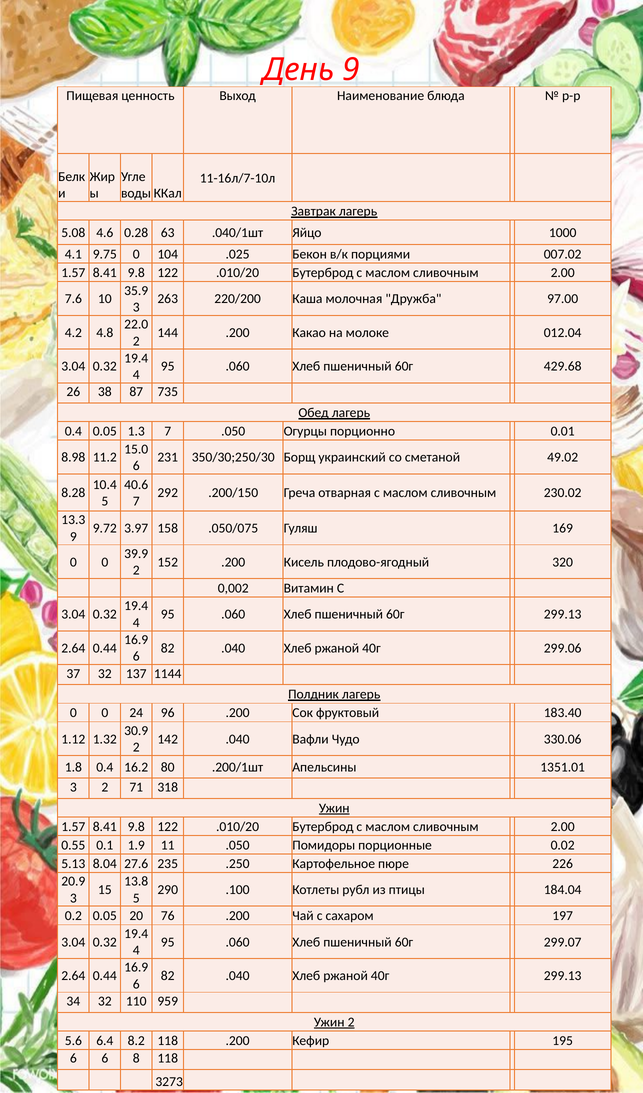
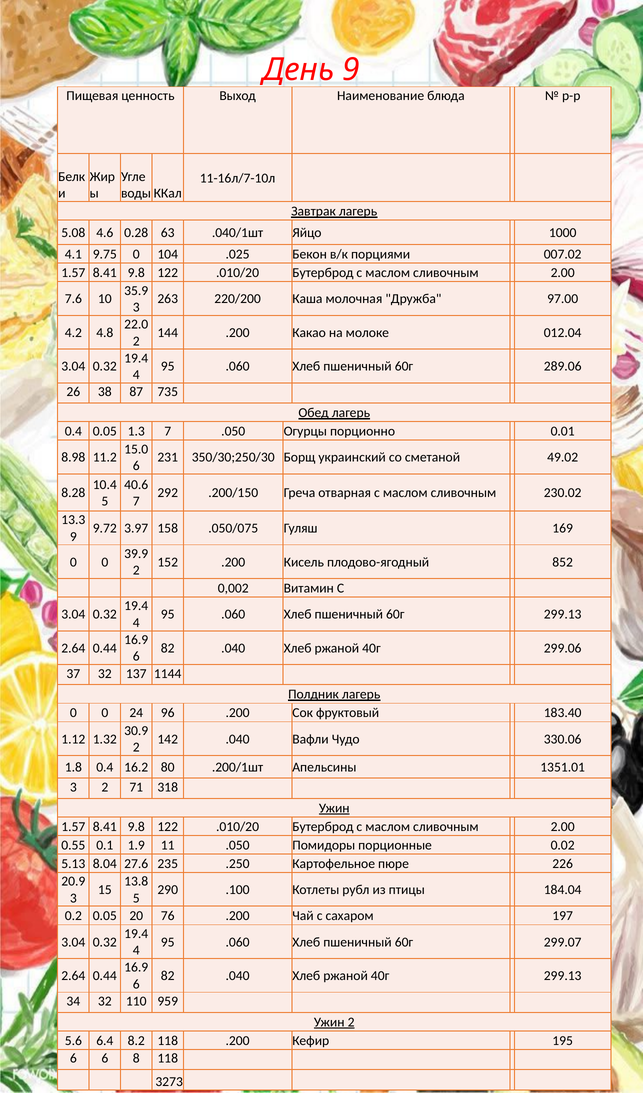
429.68: 429.68 -> 289.06
320: 320 -> 852
